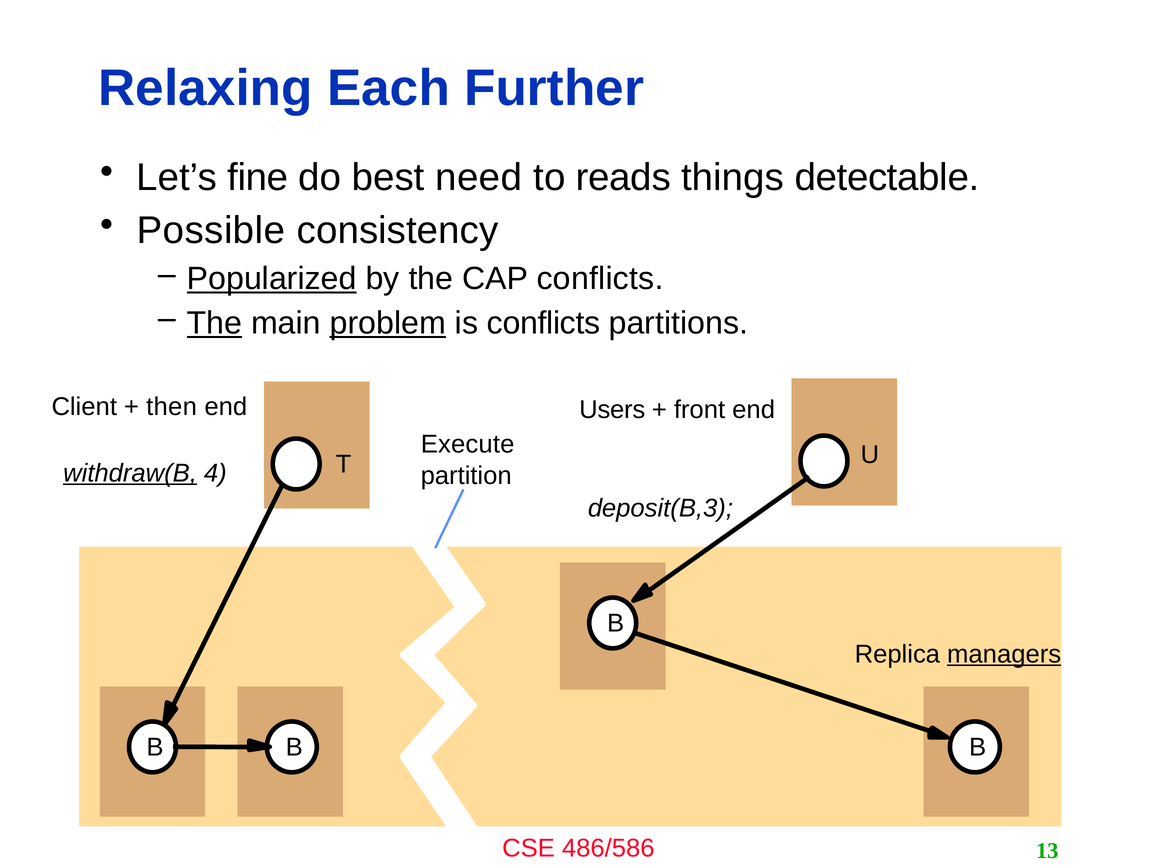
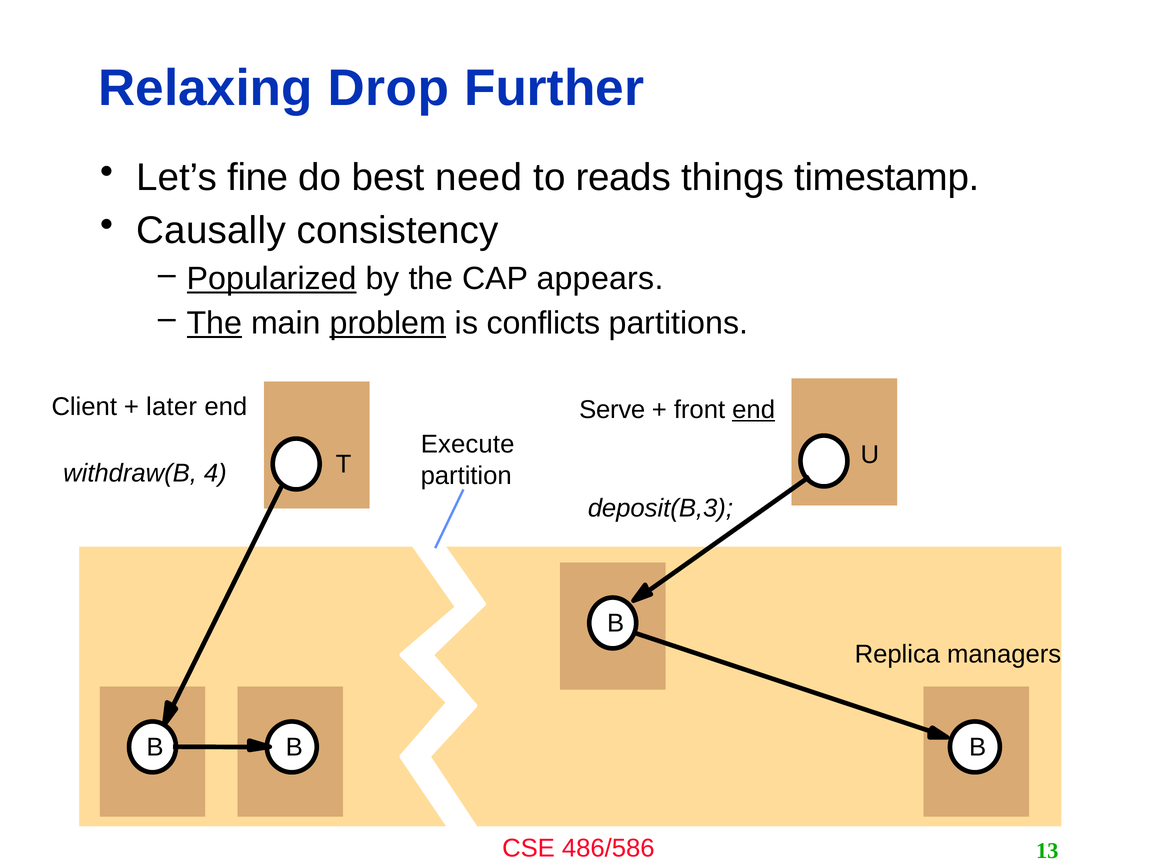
Each: Each -> Drop
detectable: detectable -> timestamp
Possible: Possible -> Causally
CAP conflicts: conflicts -> appears
then: then -> later
Users: Users -> Serve
end at (754, 409) underline: none -> present
withdraw(B underline: present -> none
managers underline: present -> none
